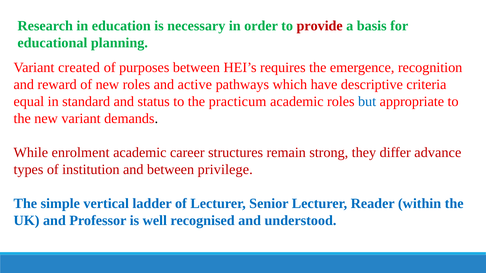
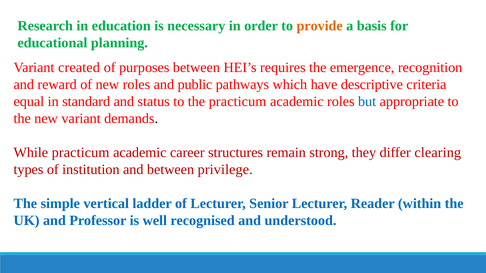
provide colour: red -> orange
active: active -> public
While enrolment: enrolment -> practicum
advance: advance -> clearing
